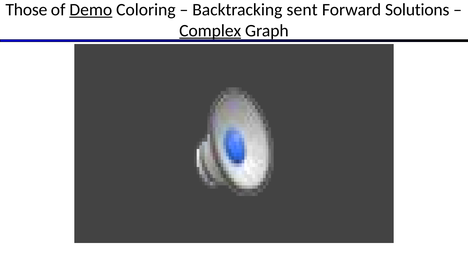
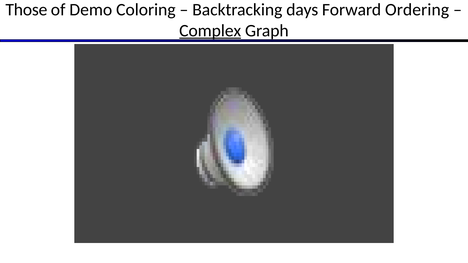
Demo underline: present -> none
sent: sent -> days
Solutions: Solutions -> Ordering
